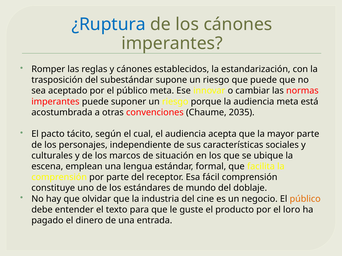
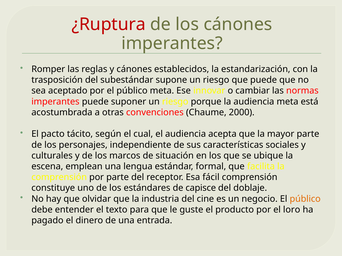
¿Ruptura colour: blue -> red
2035: 2035 -> 2000
mundo: mundo -> capisce
